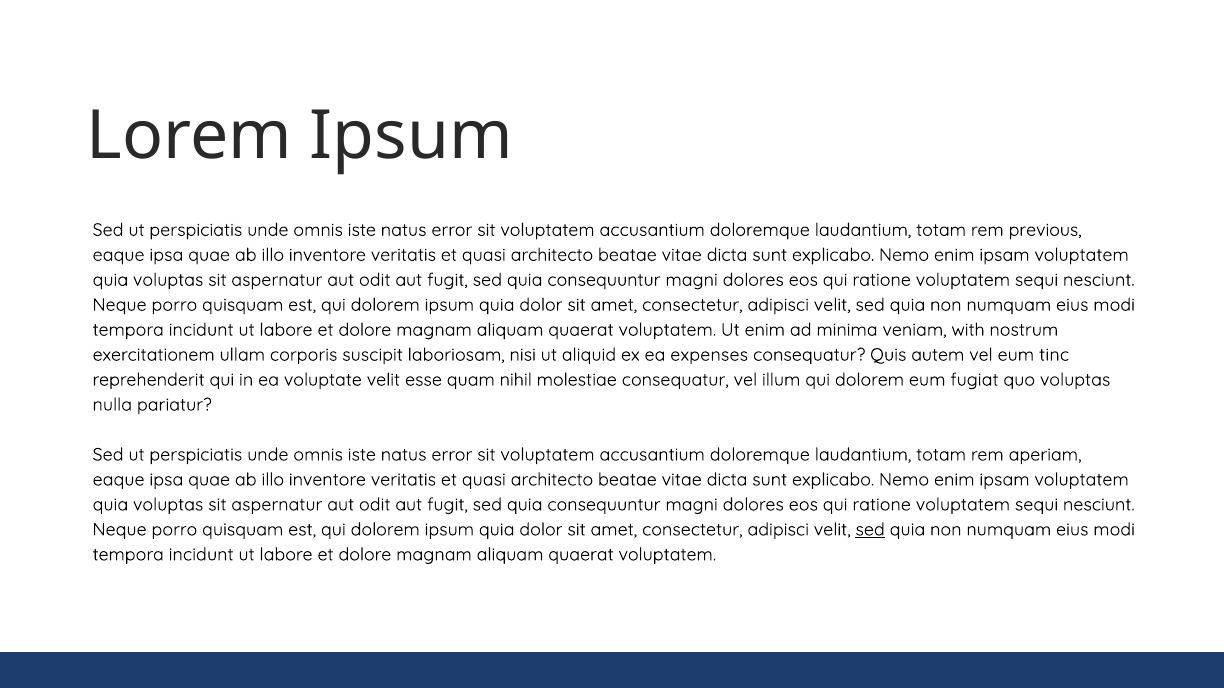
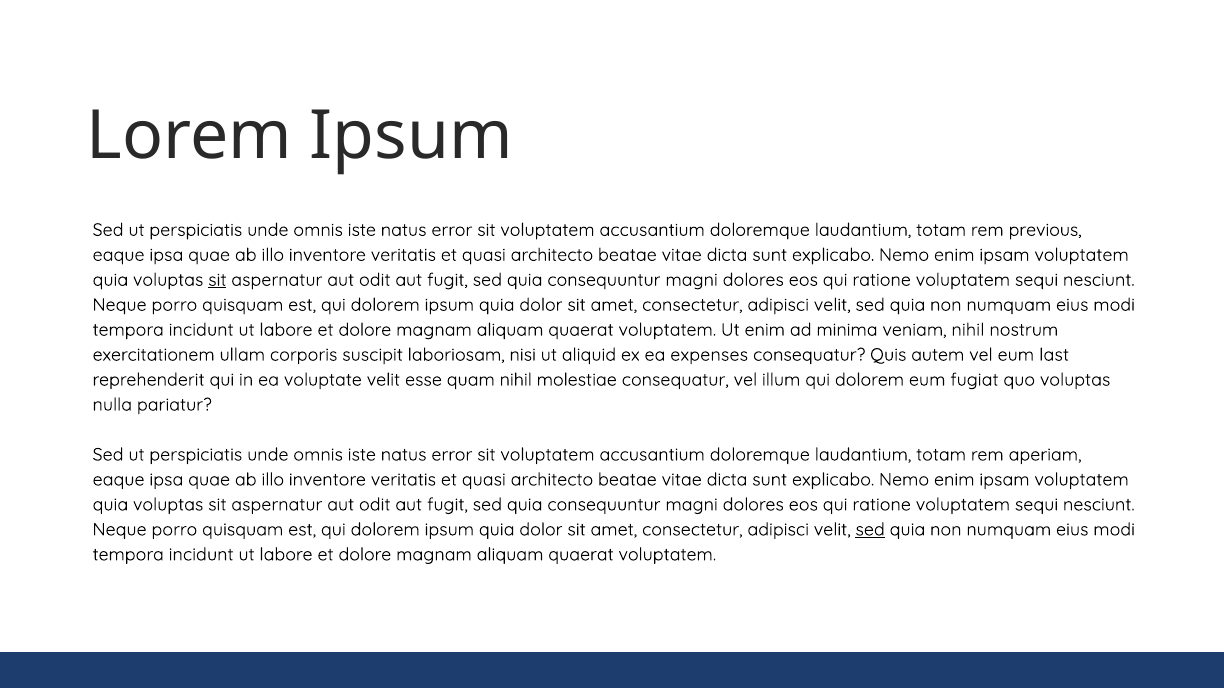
sit at (217, 280) underline: none -> present
veniam with: with -> nihil
tinc: tinc -> last
